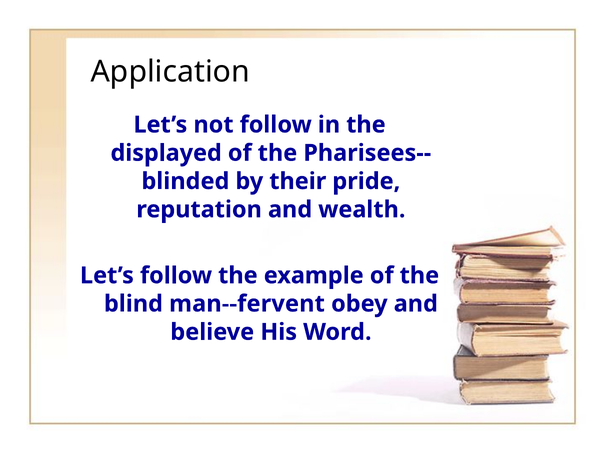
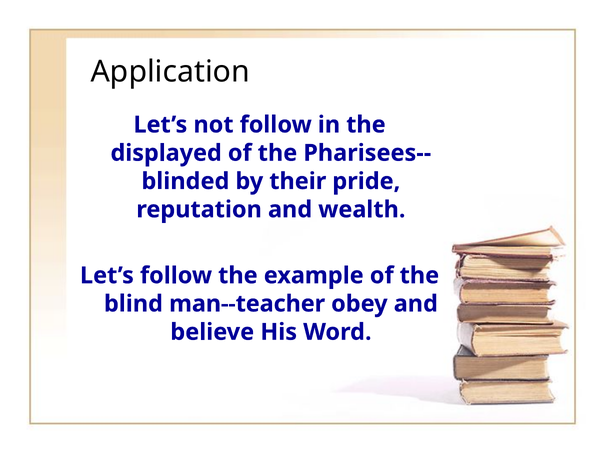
man--fervent: man--fervent -> man--teacher
